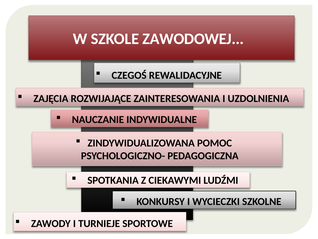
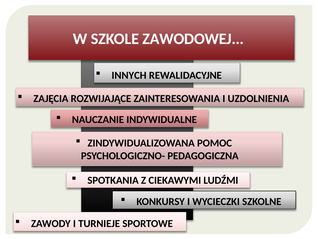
CZEGOŚ: CZEGOŚ -> INNYCH
